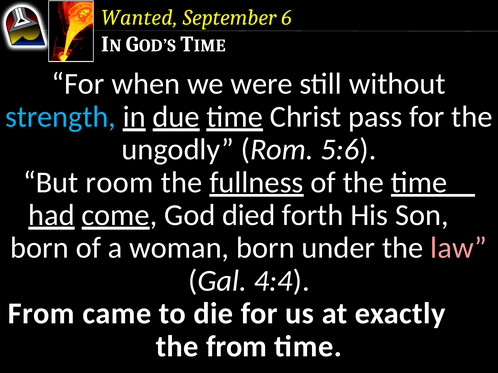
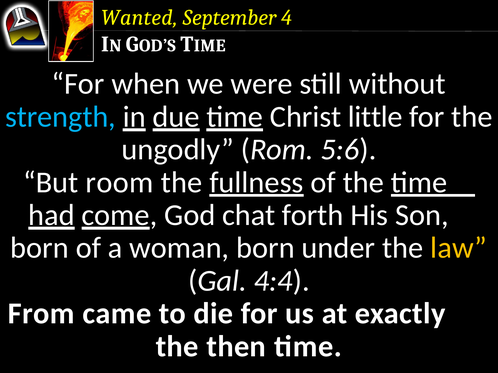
6: 6 -> 4
pass: pass -> little
died: died -> chat
law colour: pink -> yellow
the from: from -> then
